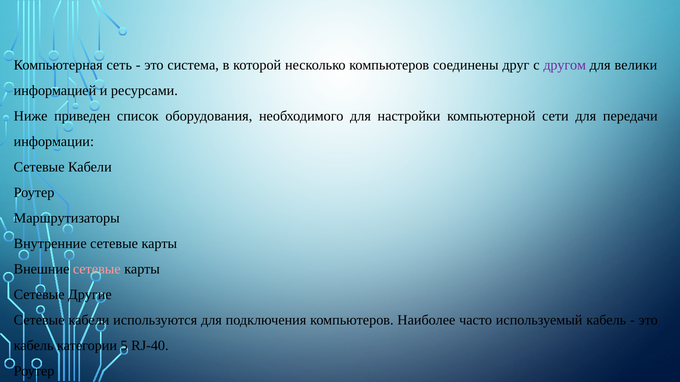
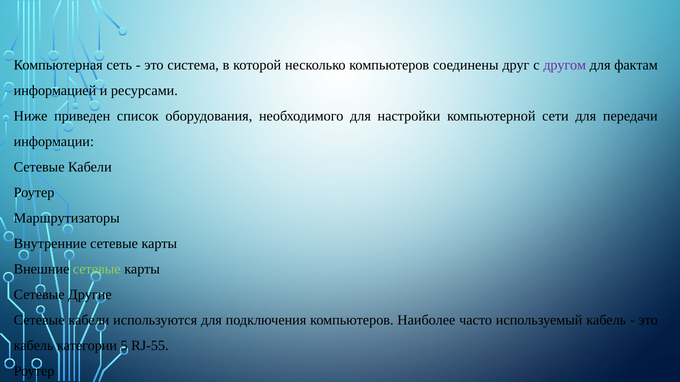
велики: велики -> фактам
сетевые at (97, 269) colour: pink -> light green
RJ-40: RJ-40 -> RJ-55
